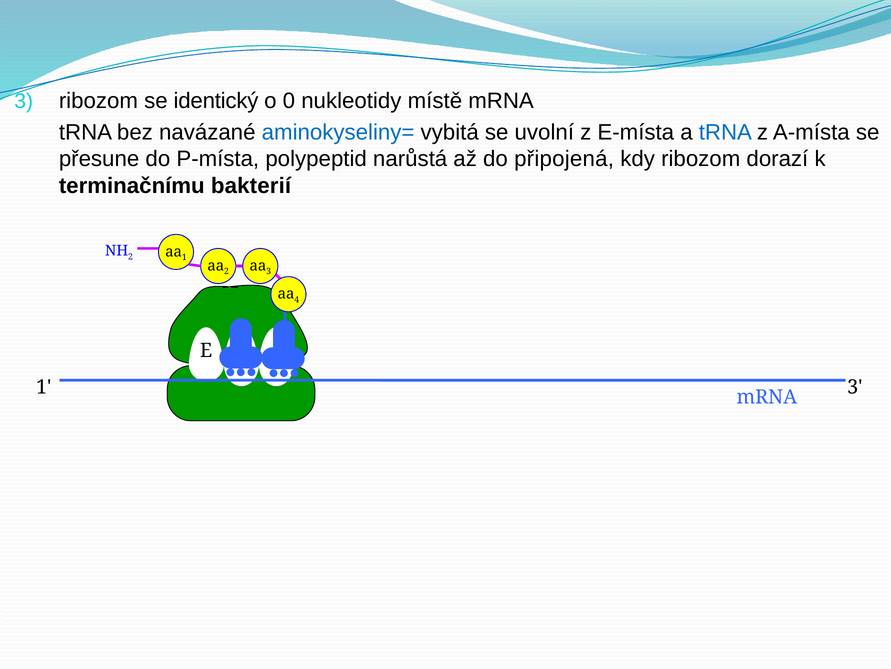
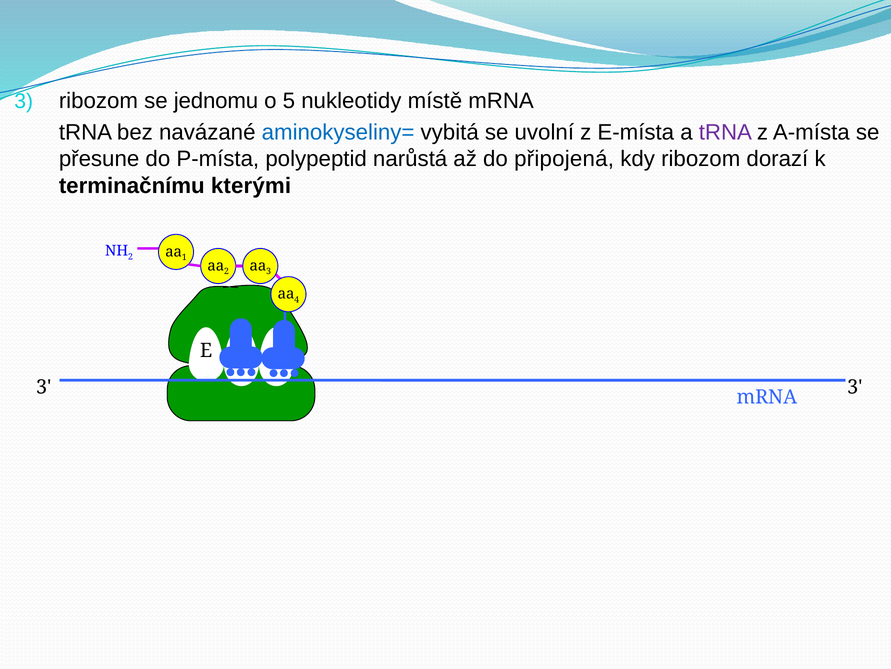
identický: identický -> jednomu
0: 0 -> 5
tRNA at (725, 132) colour: blue -> purple
bakterií: bakterií -> kterými
1 at (44, 387): 1 -> 3
